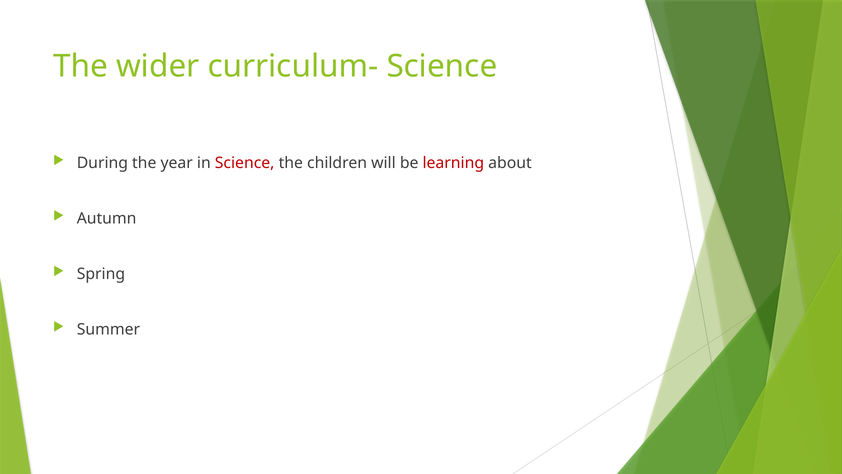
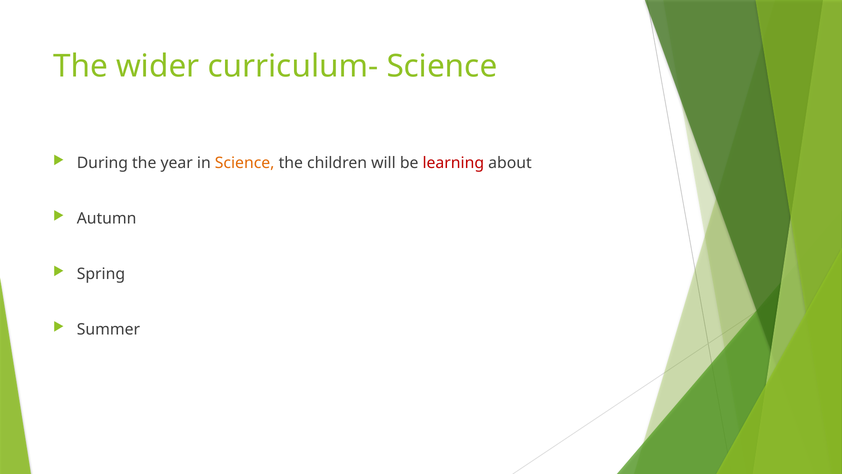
Science at (245, 163) colour: red -> orange
